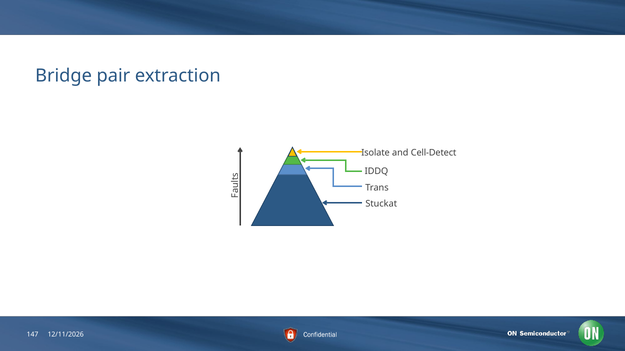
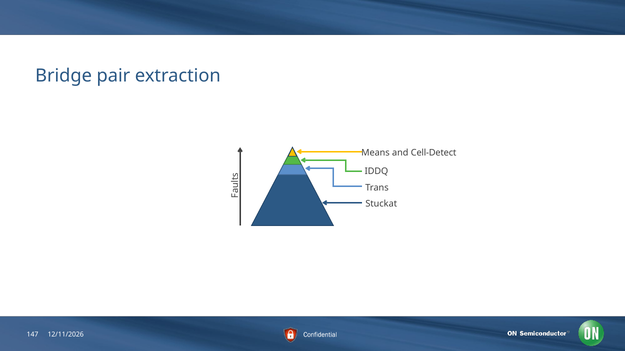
Isolate: Isolate -> Means
